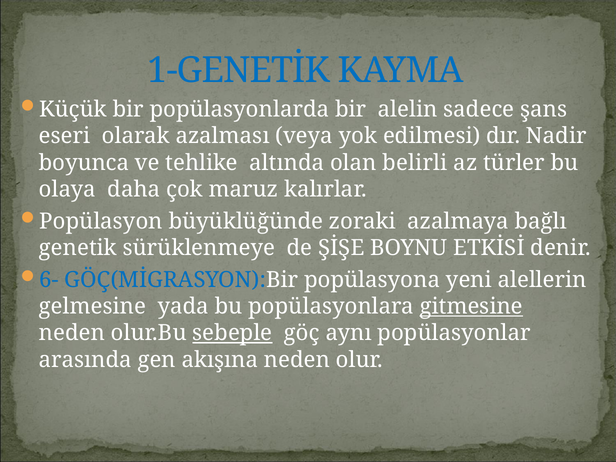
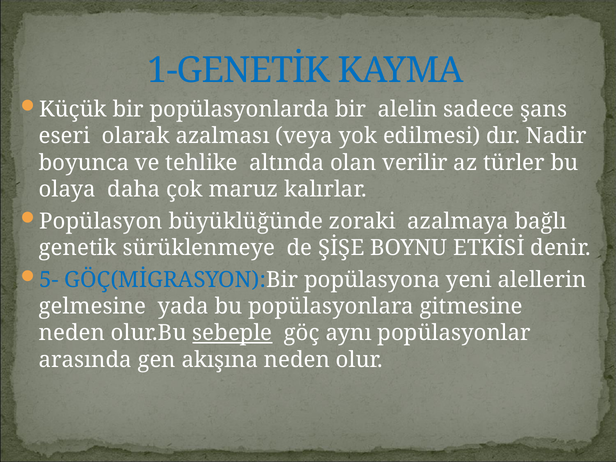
belirli: belirli -> verilir
6-: 6- -> 5-
gitmesine underline: present -> none
